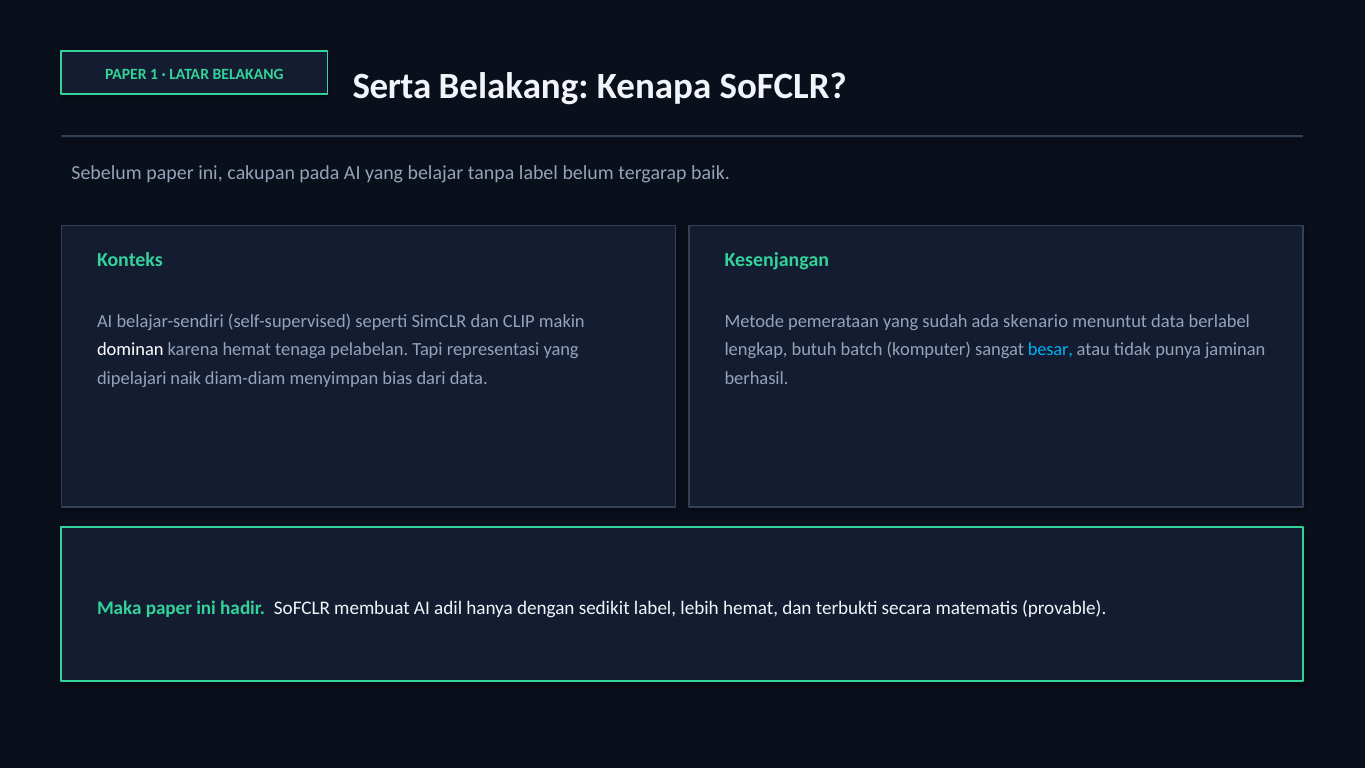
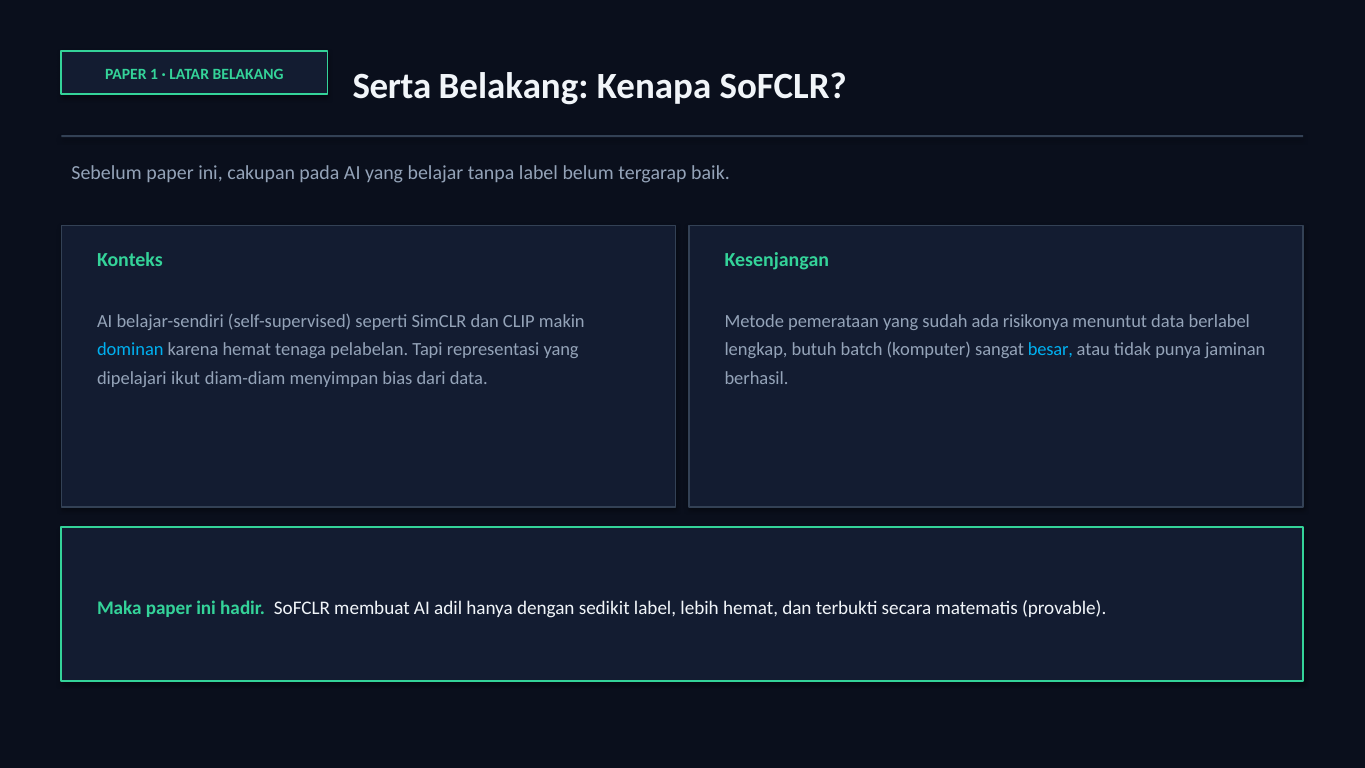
skenario: skenario -> risikonya
dominan colour: white -> light blue
naik: naik -> ikut
